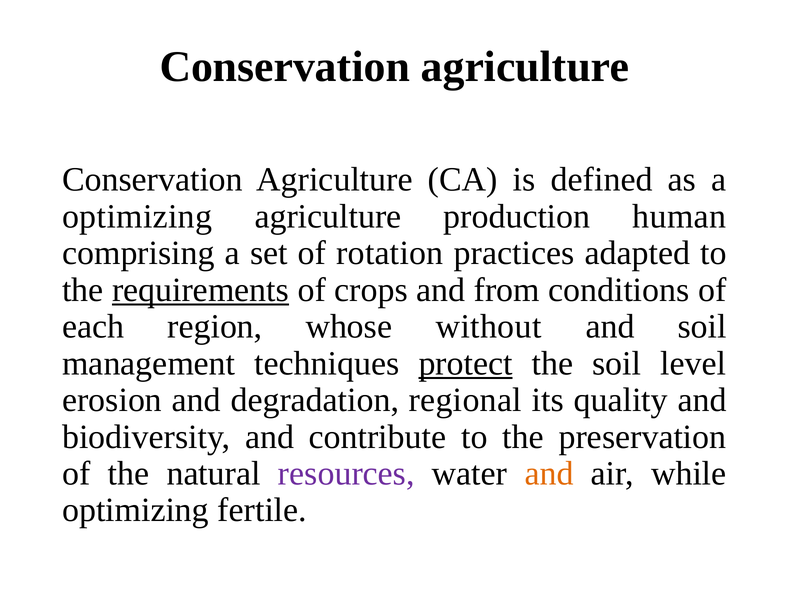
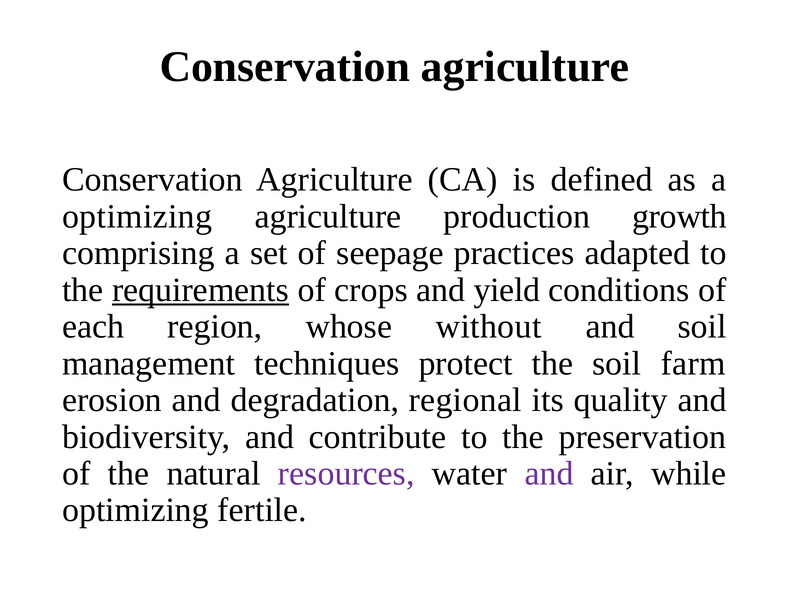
human: human -> growth
rotation: rotation -> seepage
from: from -> yield
protect underline: present -> none
level: level -> farm
and at (549, 473) colour: orange -> purple
